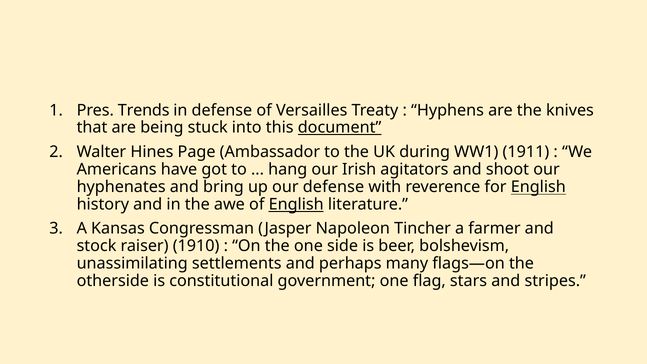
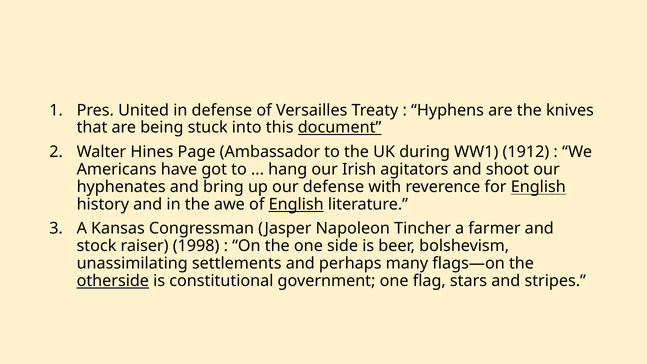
Trends: Trends -> United
1911: 1911 -> 1912
1910: 1910 -> 1998
otherside underline: none -> present
